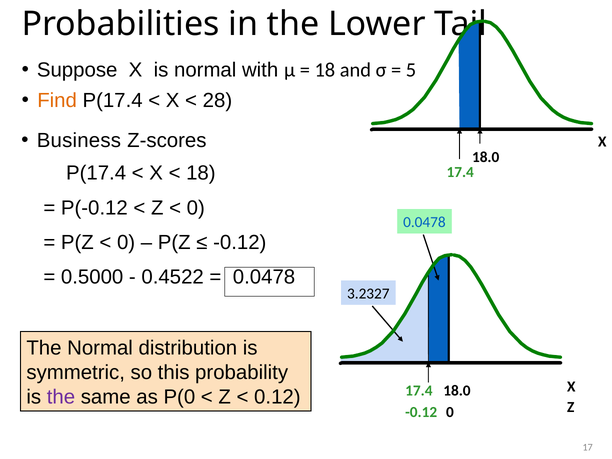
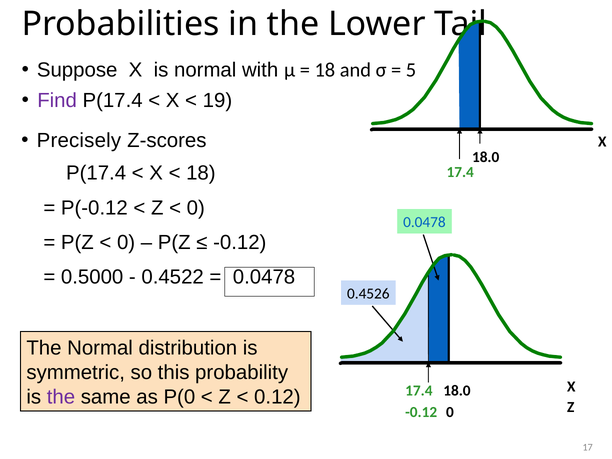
Find colour: orange -> purple
28: 28 -> 19
Business: Business -> Precisely
3.2327: 3.2327 -> 0.4526
